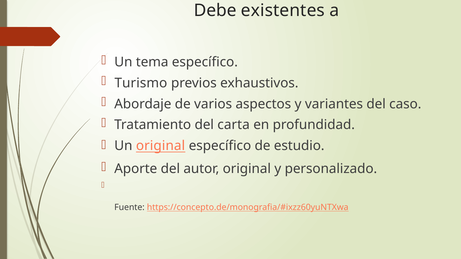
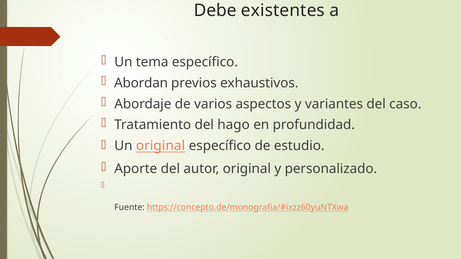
Turismo: Turismo -> Abordan
carta: carta -> hago
